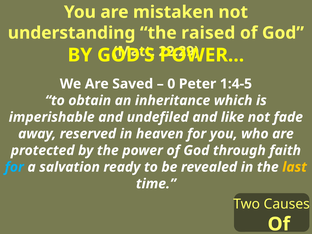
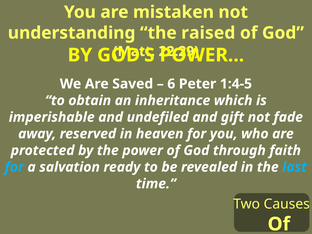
0: 0 -> 6
like: like -> gift
last colour: yellow -> light blue
